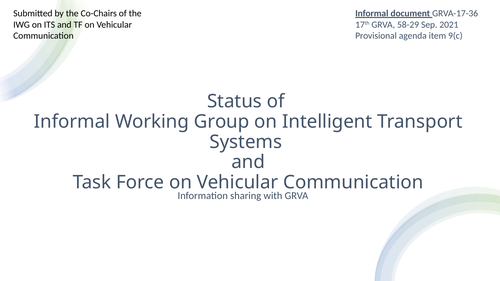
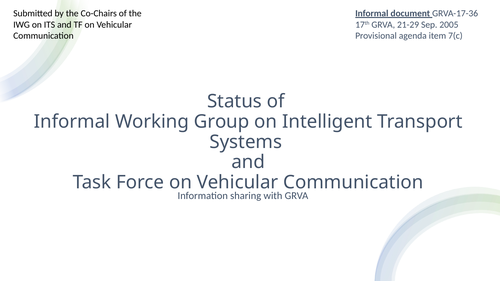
58-29: 58-29 -> 21-29
2021: 2021 -> 2005
9(c: 9(c -> 7(c
